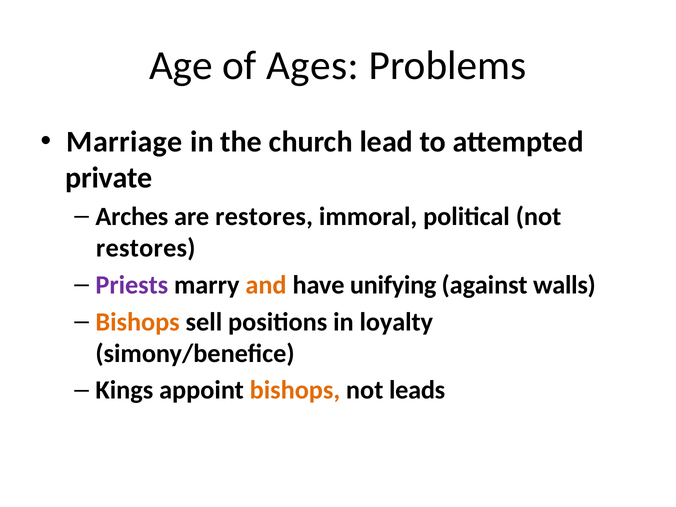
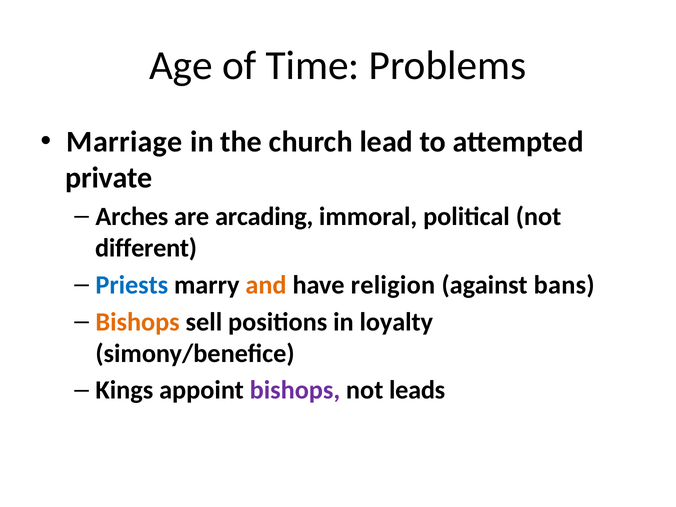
Ages: Ages -> Time
are restores: restores -> arcading
restores at (146, 248): restores -> different
Priests colour: purple -> blue
unifying: unifying -> religion
walls: walls -> bans
bishops at (295, 390) colour: orange -> purple
